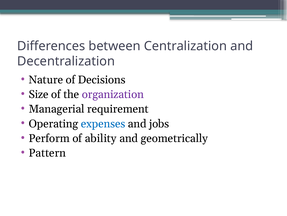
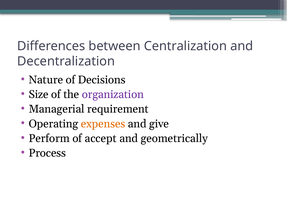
expenses colour: blue -> orange
jobs: jobs -> give
ability: ability -> accept
Pattern: Pattern -> Process
